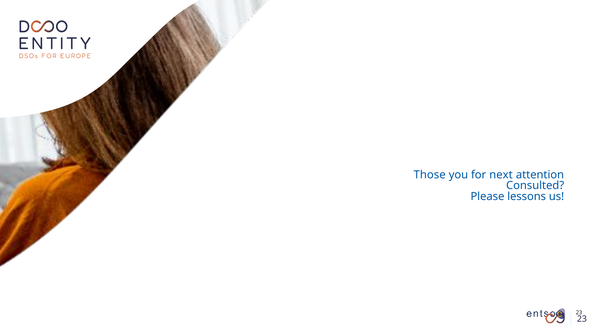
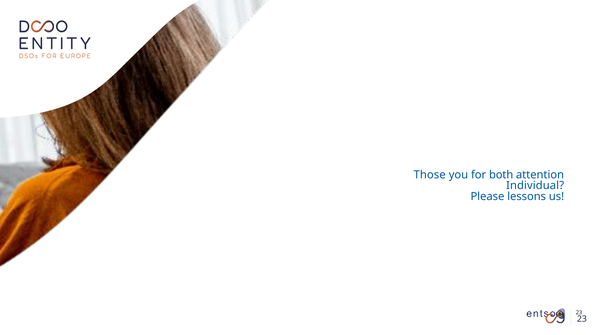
next: next -> both
Consulted: Consulted -> Individual
